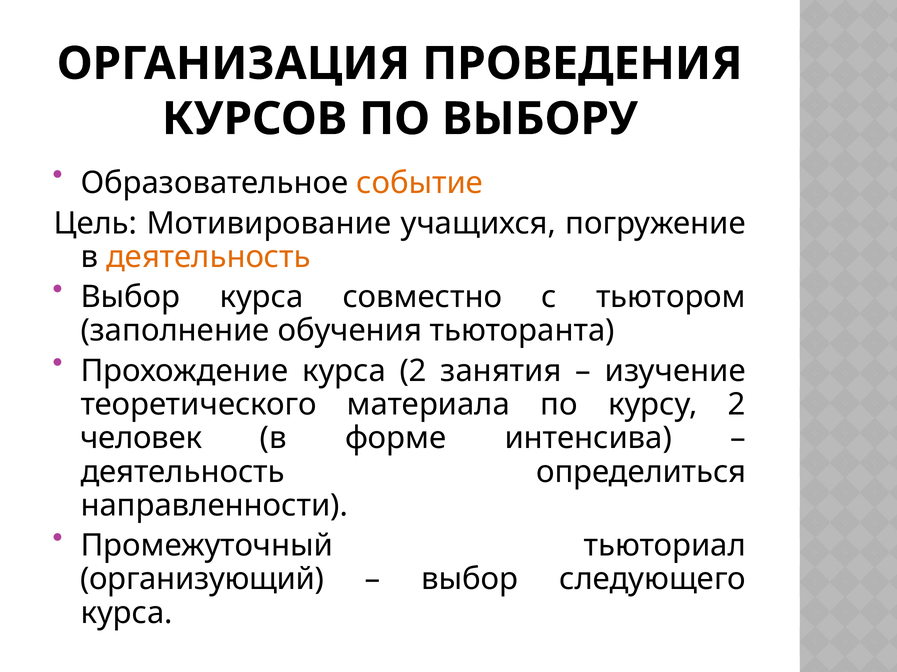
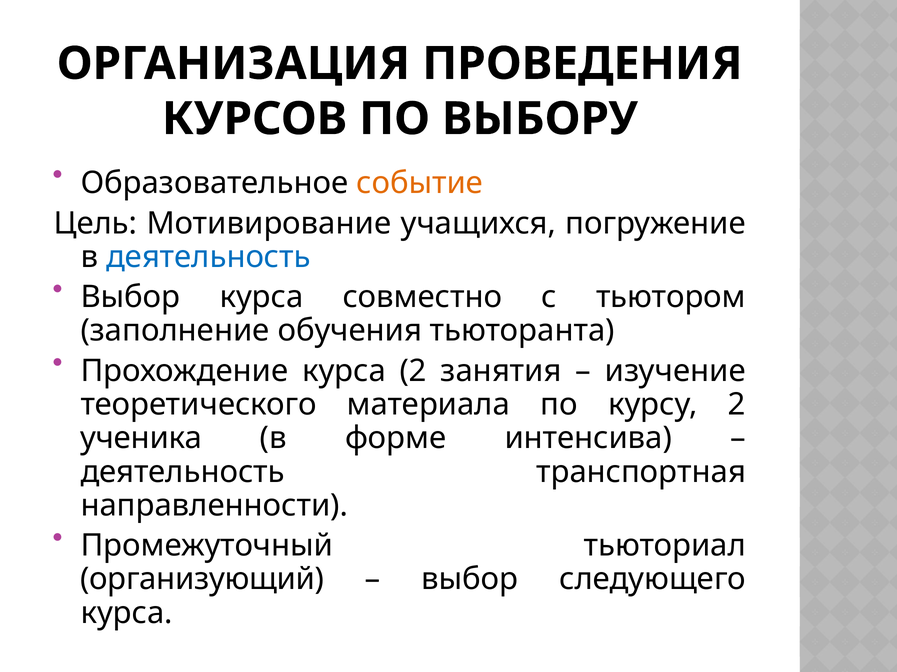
деятельность at (208, 257) colour: orange -> blue
человек: человек -> ученика
определиться: определиться -> транспортная
